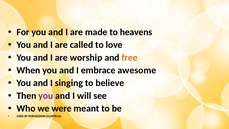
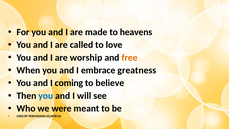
awesome: awesome -> greatness
singing: singing -> coming
you at (46, 96) colour: purple -> blue
